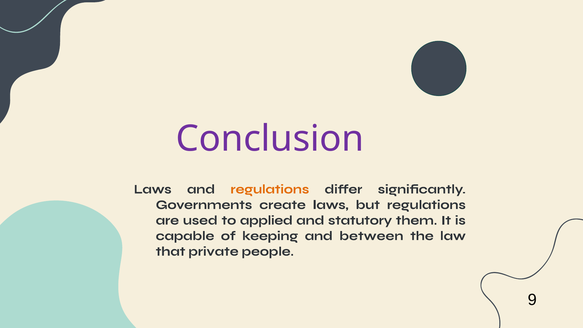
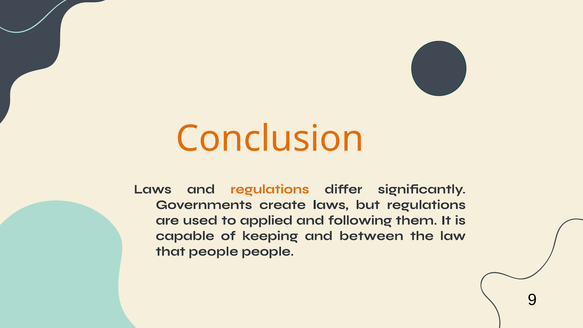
Conclusion colour: purple -> orange
statutory: statutory -> following
that private: private -> people
